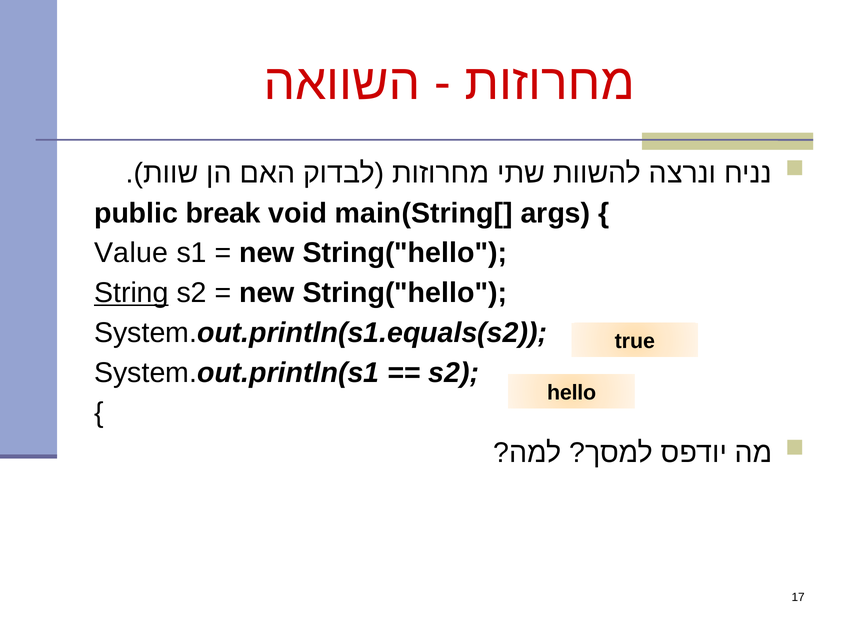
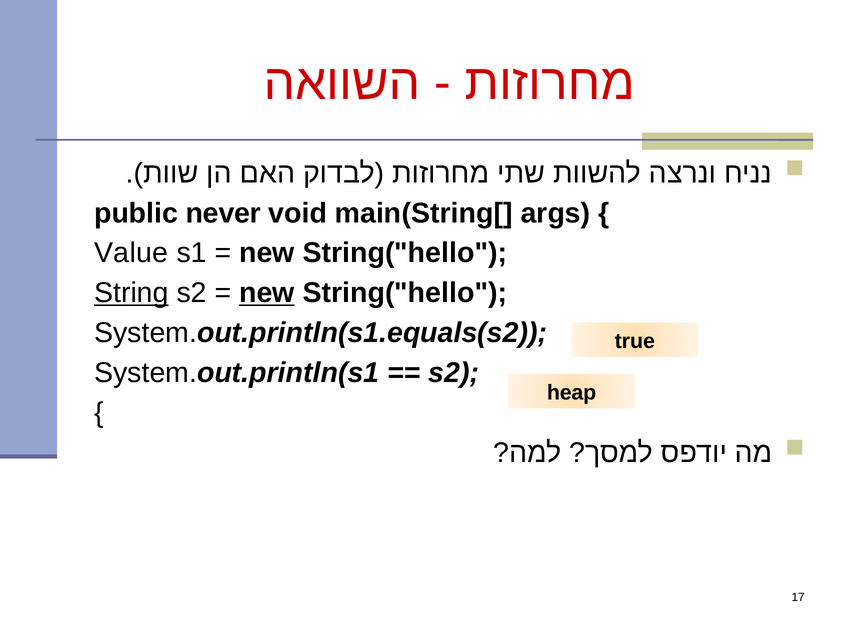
break: break -> never
new at (267, 293) underline: none -> present
hello: hello -> heap
